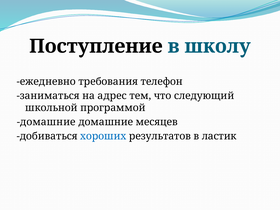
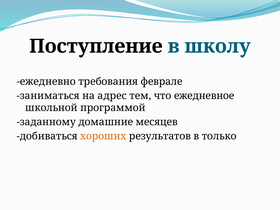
телефон: телефон -> феврале
следующий: следующий -> ежедневное
домашние at (46, 122): домашние -> заданному
хороших colour: blue -> orange
ластик: ластик -> только
